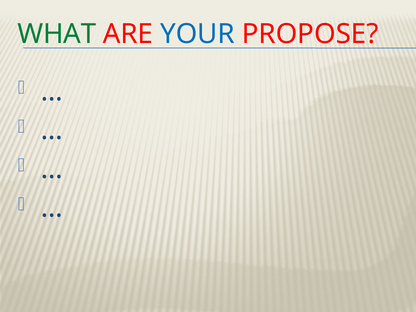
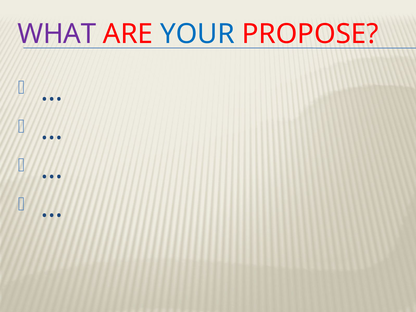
WHAT colour: green -> purple
